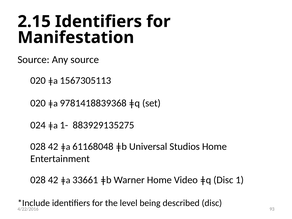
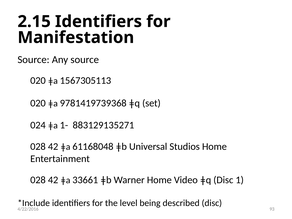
9781418839368: 9781418839368 -> 9781419739368
883929135275: 883929135275 -> 883129135271
